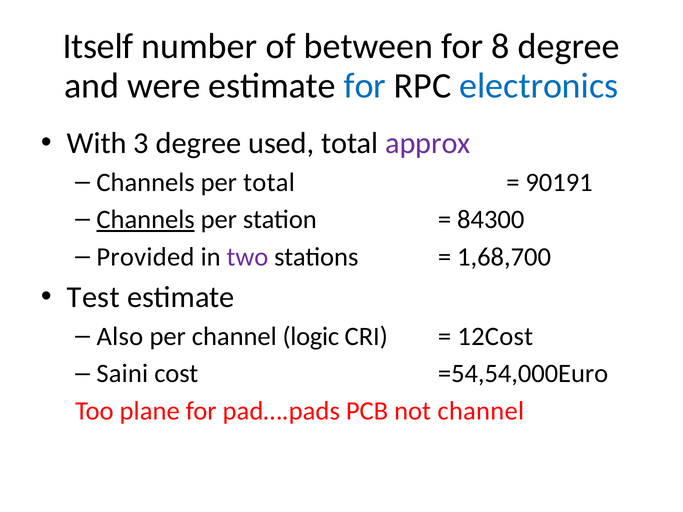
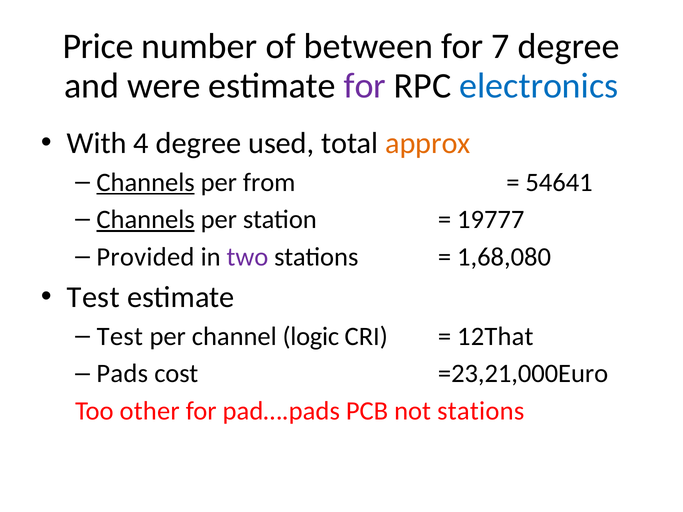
Itself: Itself -> Price
8: 8 -> 7
for at (365, 86) colour: blue -> purple
3: 3 -> 4
approx colour: purple -> orange
Channels at (146, 182) underline: none -> present
per total: total -> from
90191: 90191 -> 54641
84300: 84300 -> 19777
1,68,700: 1,68,700 -> 1,68,080
Also at (120, 337): Also -> Test
12Cost: 12Cost -> 12That
Saini: Saini -> Pads
=54,54,000Euro: =54,54,000Euro -> =23,21,000Euro
plane: plane -> other
not channel: channel -> stations
